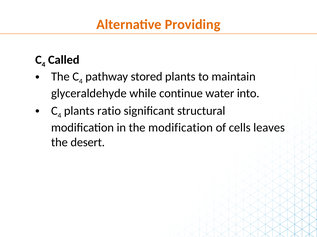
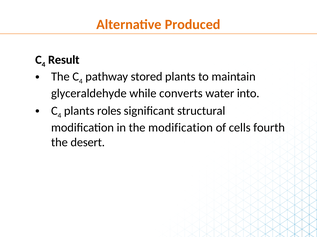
Providing: Providing -> Produced
Called: Called -> Result
continue: continue -> converts
ratio: ratio -> roles
leaves: leaves -> fourth
